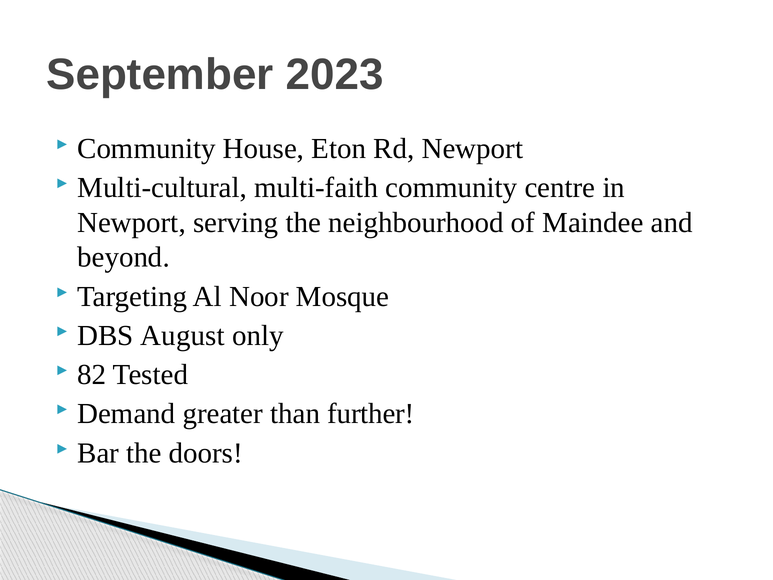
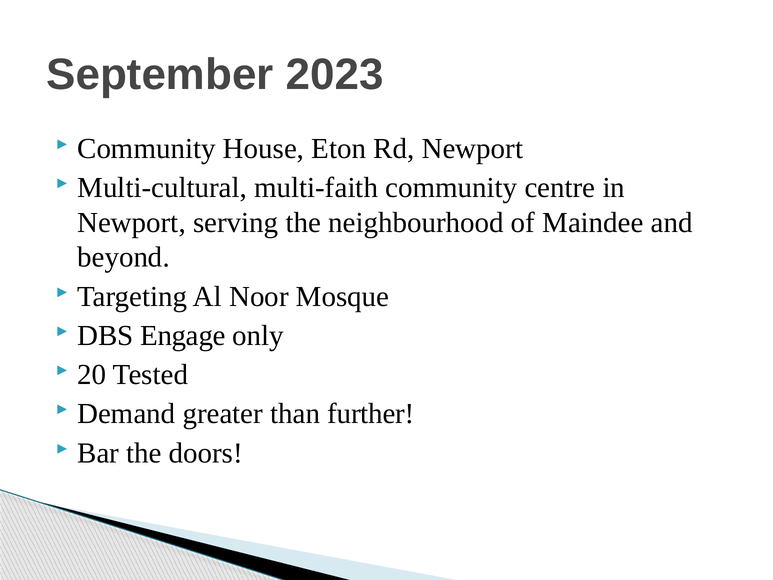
August: August -> Engage
82: 82 -> 20
